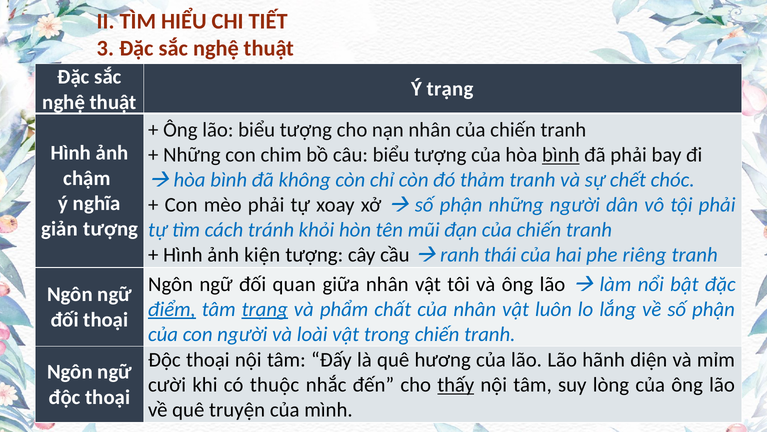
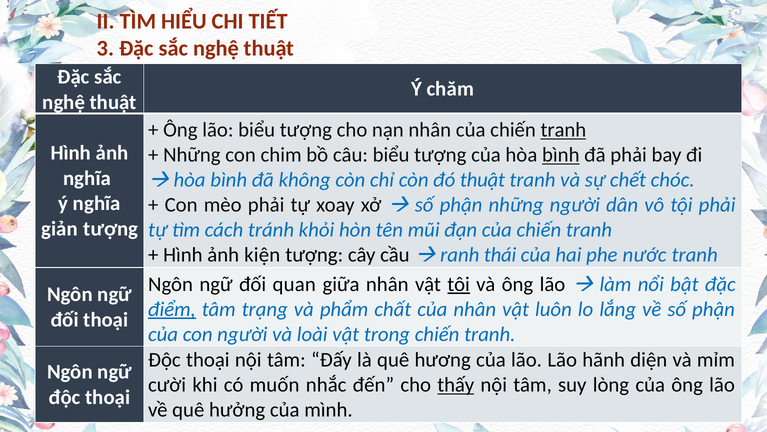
Ý trạng: trạng -> chăm
tranh at (563, 130) underline: none -> present
chậm at (87, 178): chậm -> nghĩa
đó thảm: thảm -> thuật
riêng: riêng -> nước
tôi underline: none -> present
trạng at (265, 309) underline: present -> none
thuộc: thuộc -> muốn
truyện: truyện -> hưởng
